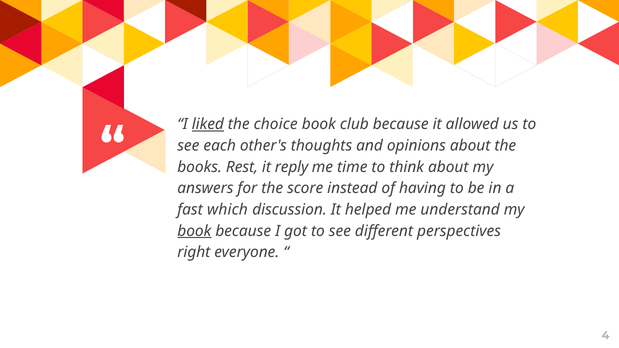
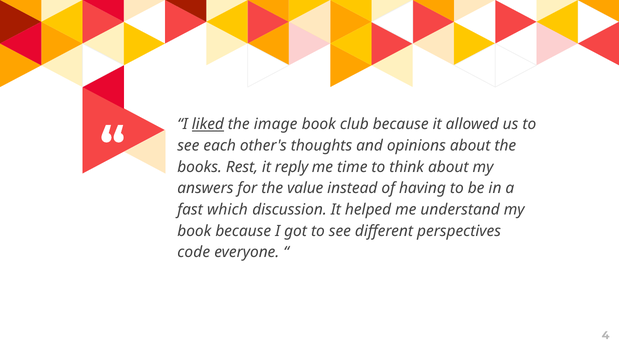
choice: choice -> image
score: score -> value
book at (194, 231) underline: present -> none
right: right -> code
